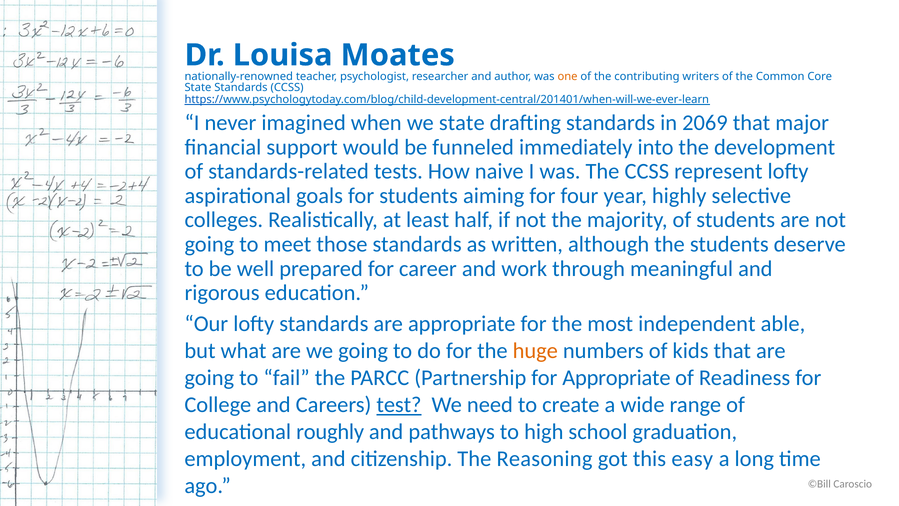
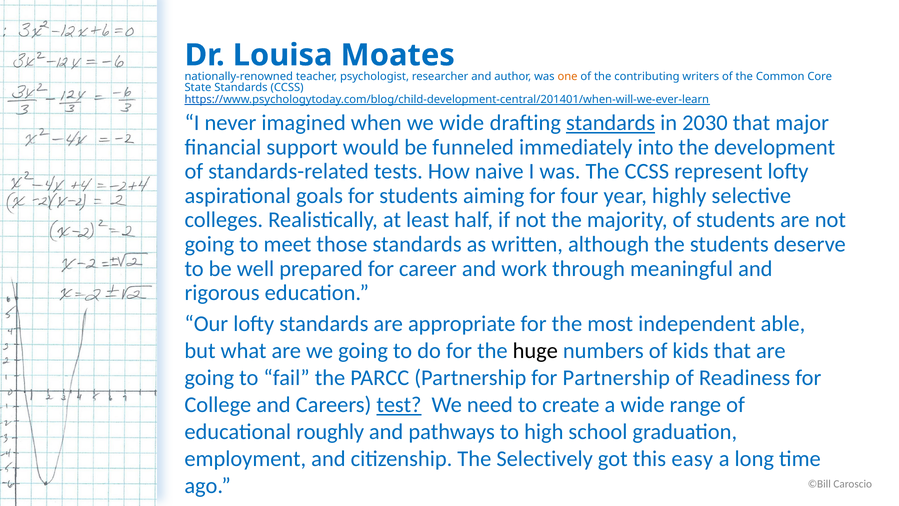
we state: state -> wide
standards at (611, 123) underline: none -> present
2069: 2069 -> 2030
huge colour: orange -> black
for Appropriate: Appropriate -> Partnership
Reasoning: Reasoning -> Selectively
